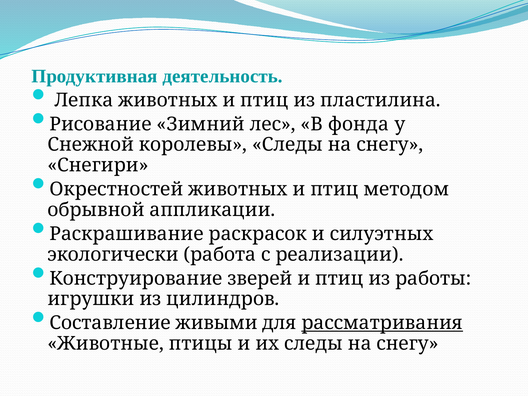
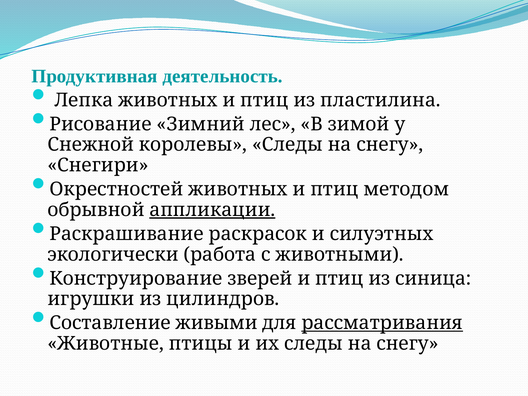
фонда: фонда -> зимой
аппликации underline: none -> present
реализации: реализации -> животными
работы: работы -> синица
